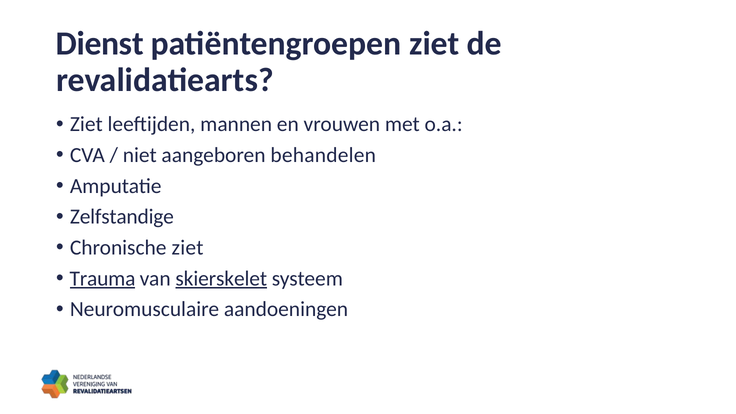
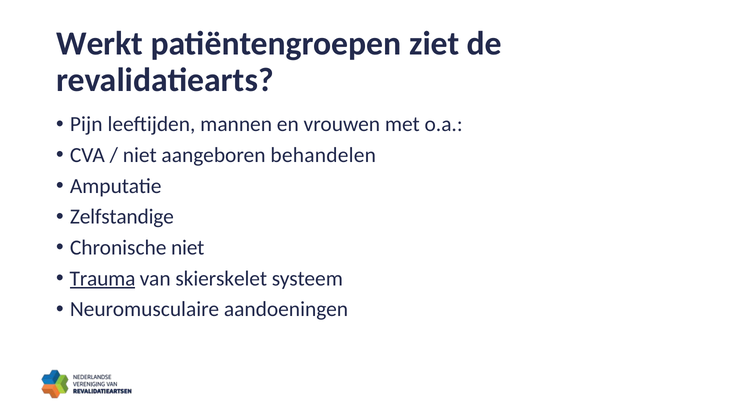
Dienst: Dienst -> Werkt
Ziet at (86, 124): Ziet -> Pijn
Chronische ziet: ziet -> niet
skierskelet underline: present -> none
